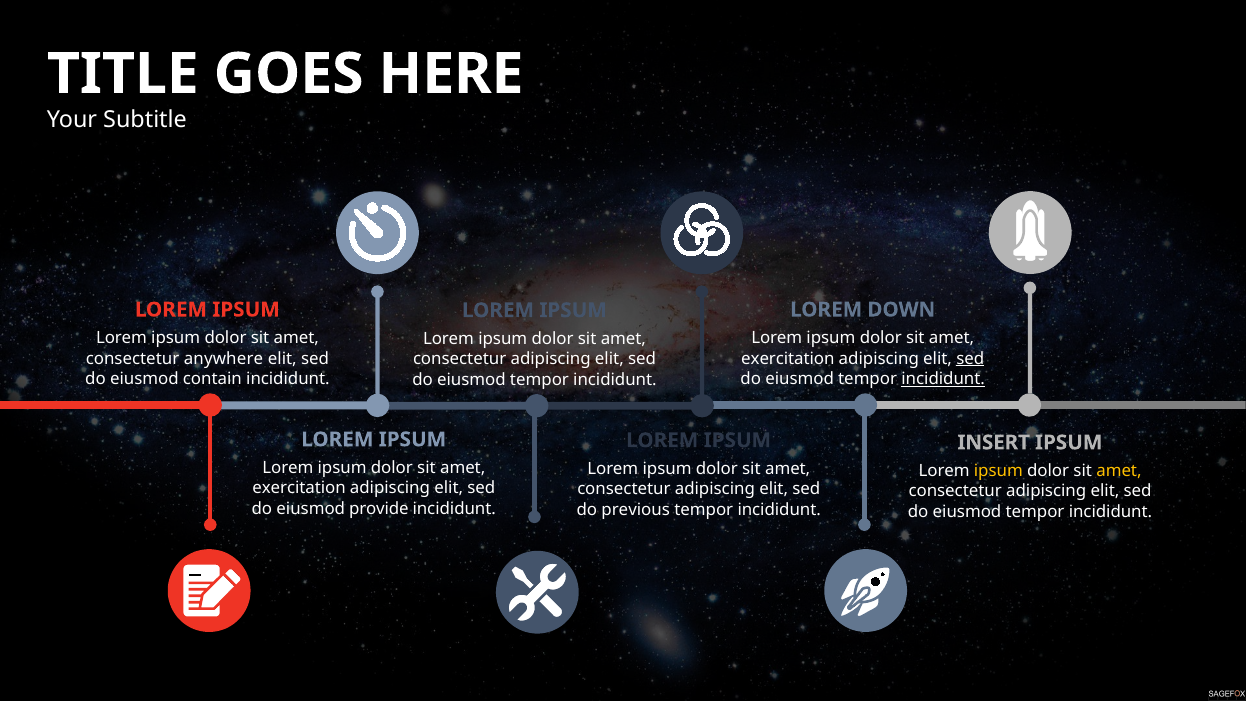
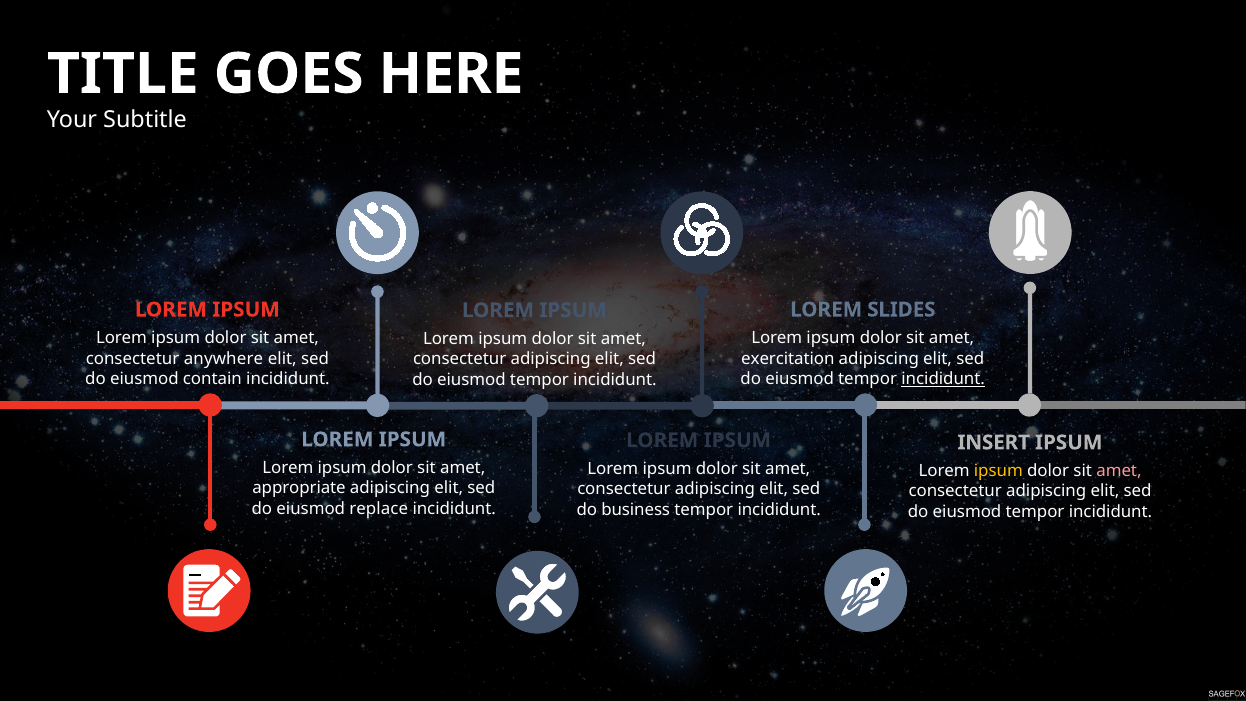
DOWN: DOWN -> SLIDES
sed at (970, 358) underline: present -> none
amet at (1119, 471) colour: yellow -> pink
exercitation at (299, 488): exercitation -> appropriate
provide: provide -> replace
previous: previous -> business
